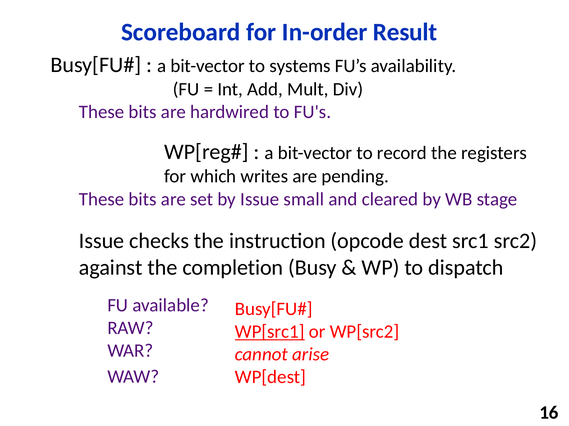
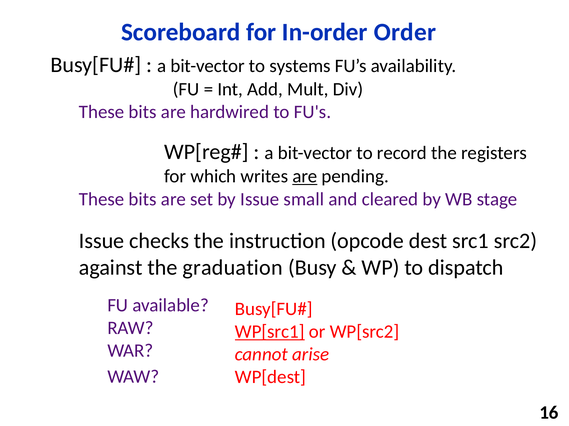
Result: Result -> Order
are at (305, 177) underline: none -> present
completion: completion -> graduation
